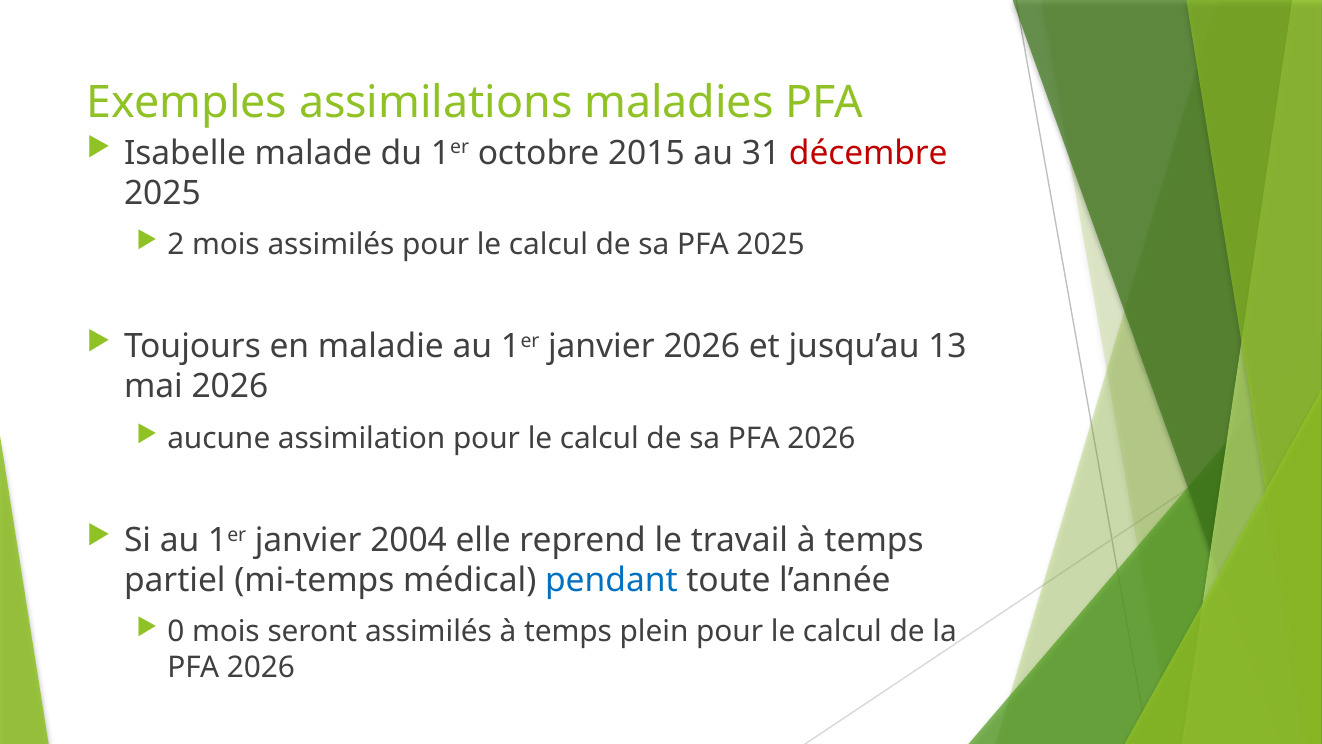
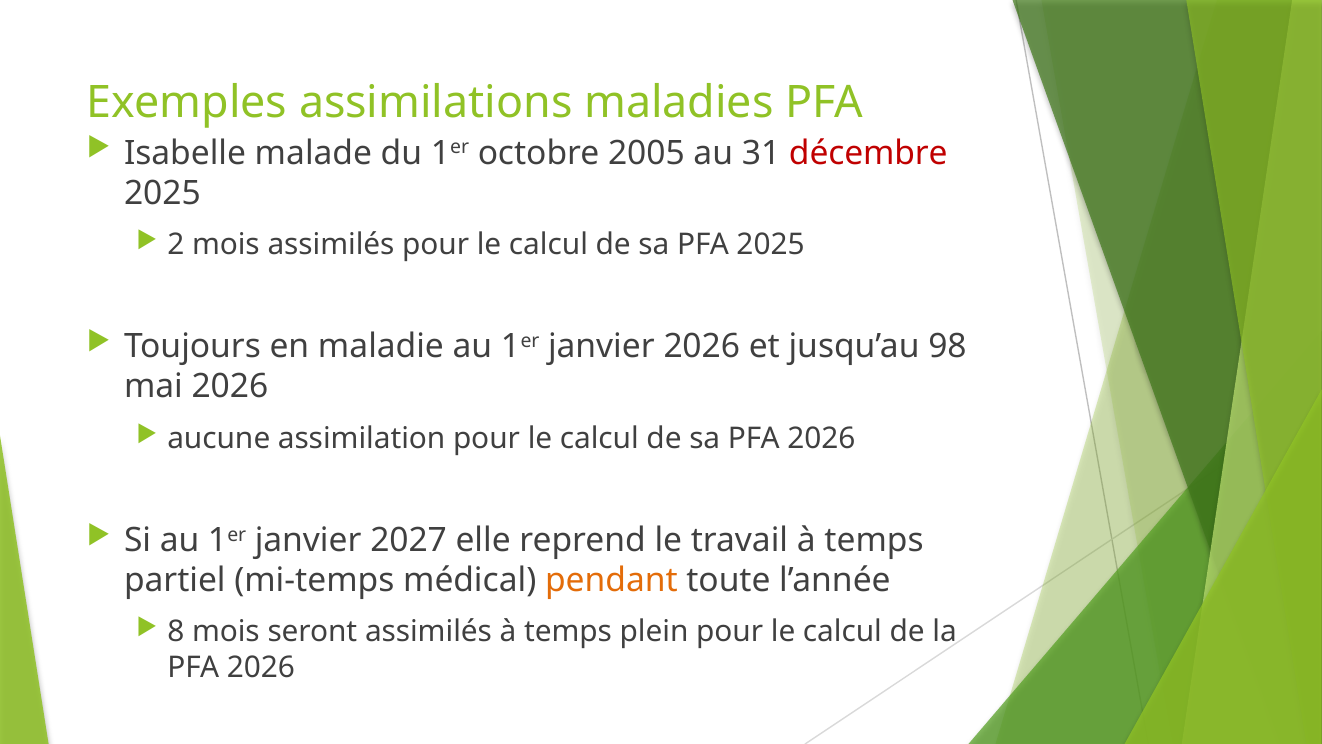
2015: 2015 -> 2005
13: 13 -> 98
2004: 2004 -> 2027
pendant colour: blue -> orange
0: 0 -> 8
